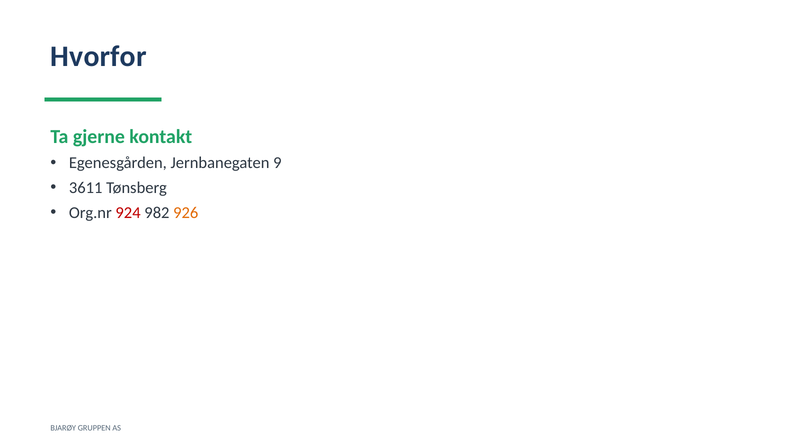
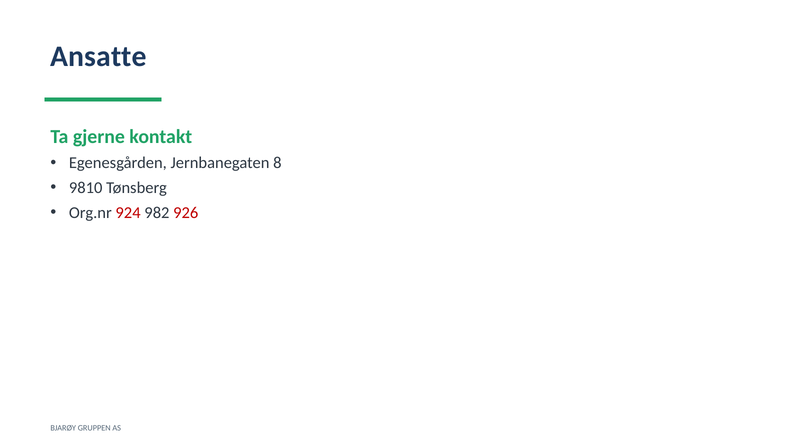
Hvorfor: Hvorfor -> Ansatte
9: 9 -> 8
3611: 3611 -> 9810
926 colour: orange -> red
